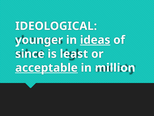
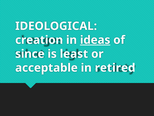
younger: younger -> creation
acceptable underline: present -> none
million: million -> retired
